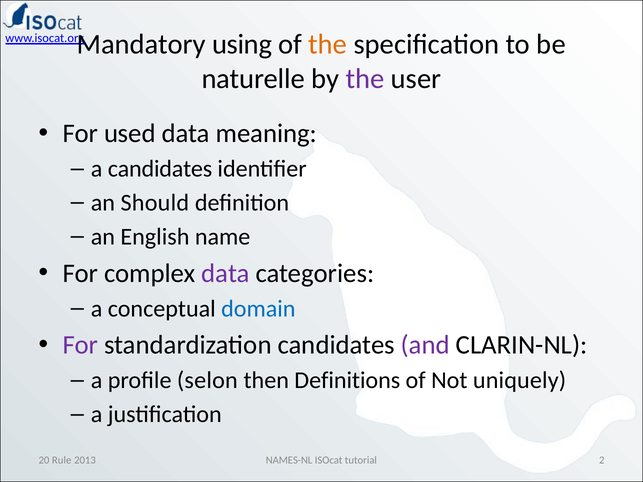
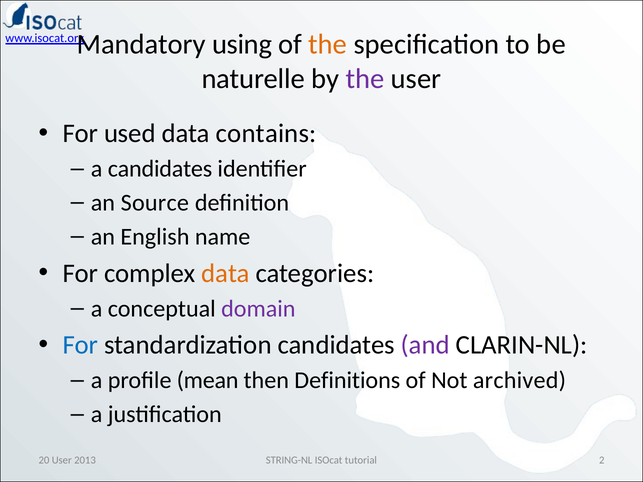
meaning: meaning -> contains
Should: Should -> Source
data at (226, 273) colour: purple -> orange
domain colour: blue -> purple
For at (80, 345) colour: purple -> blue
selon: selon -> mean
uniquely: uniquely -> archived
NAMES-NL: NAMES-NL -> STRING-NL
20 Rule: Rule -> User
